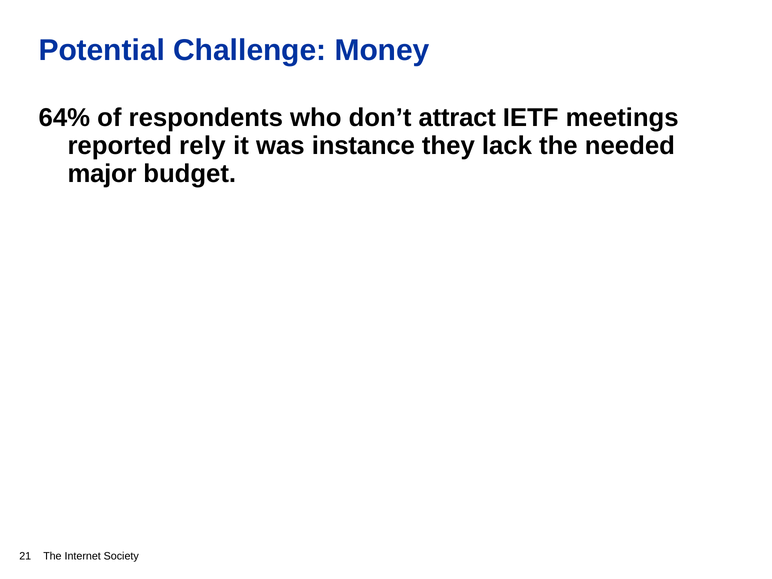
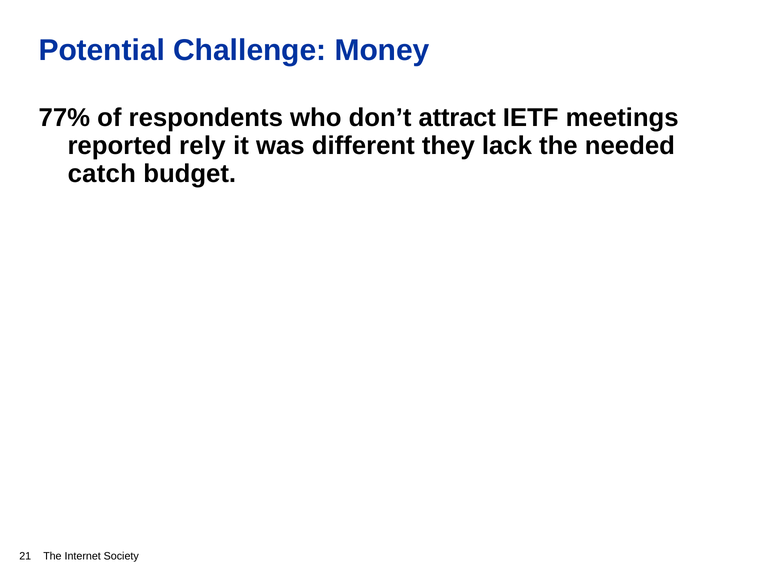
64%: 64% -> 77%
instance: instance -> different
major: major -> catch
